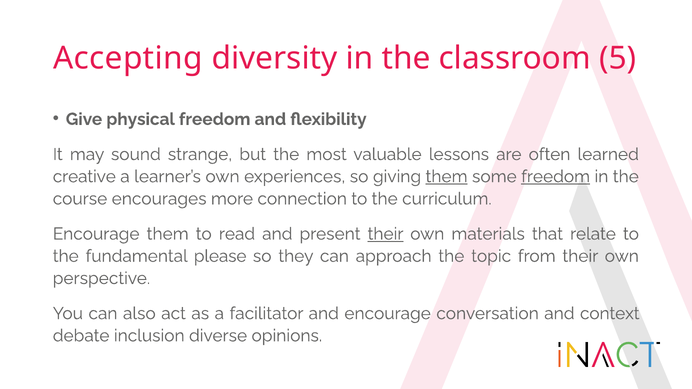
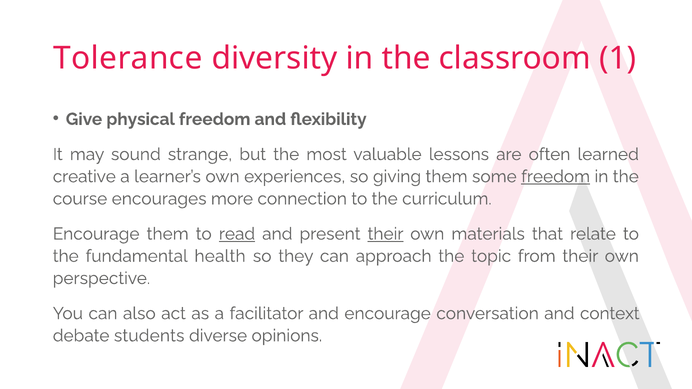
Accepting: Accepting -> Tolerance
5: 5 -> 1
them at (447, 177) underline: present -> none
read underline: none -> present
please: please -> health
inclusion: inclusion -> students
